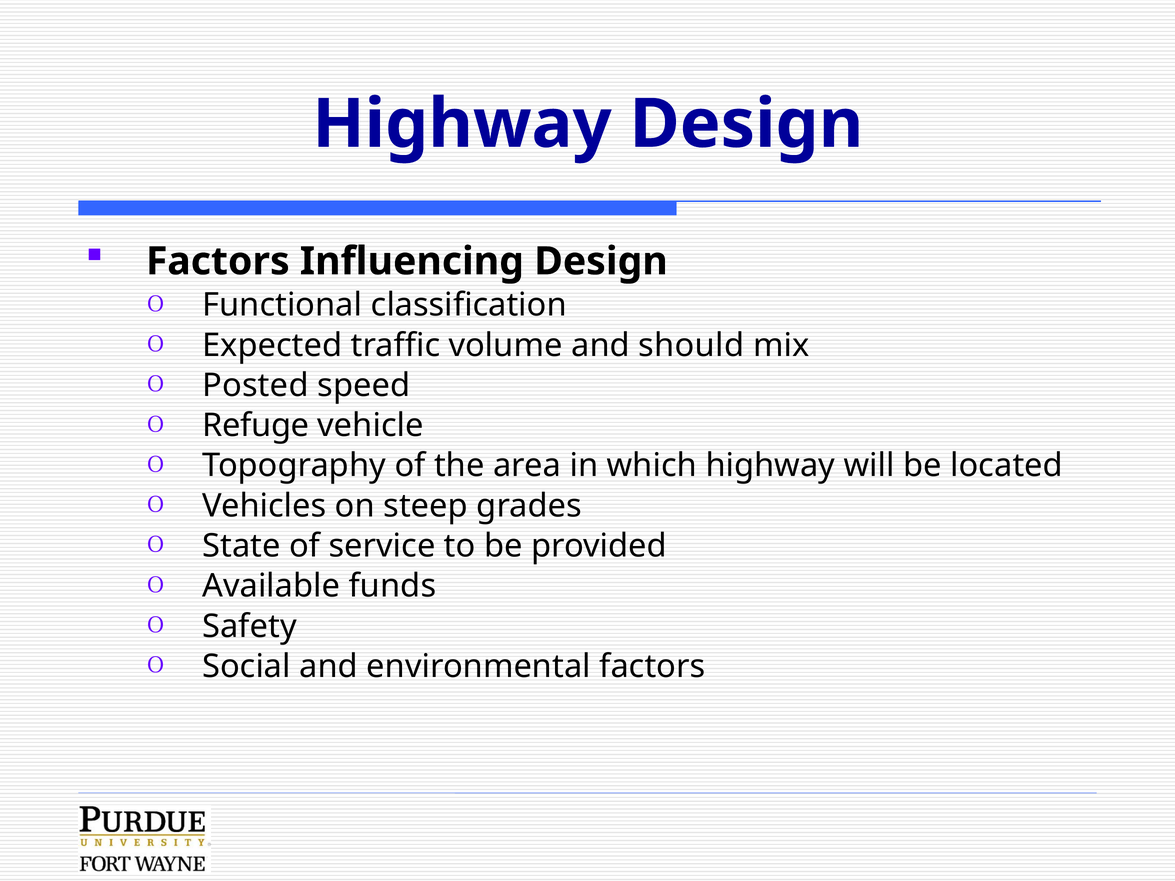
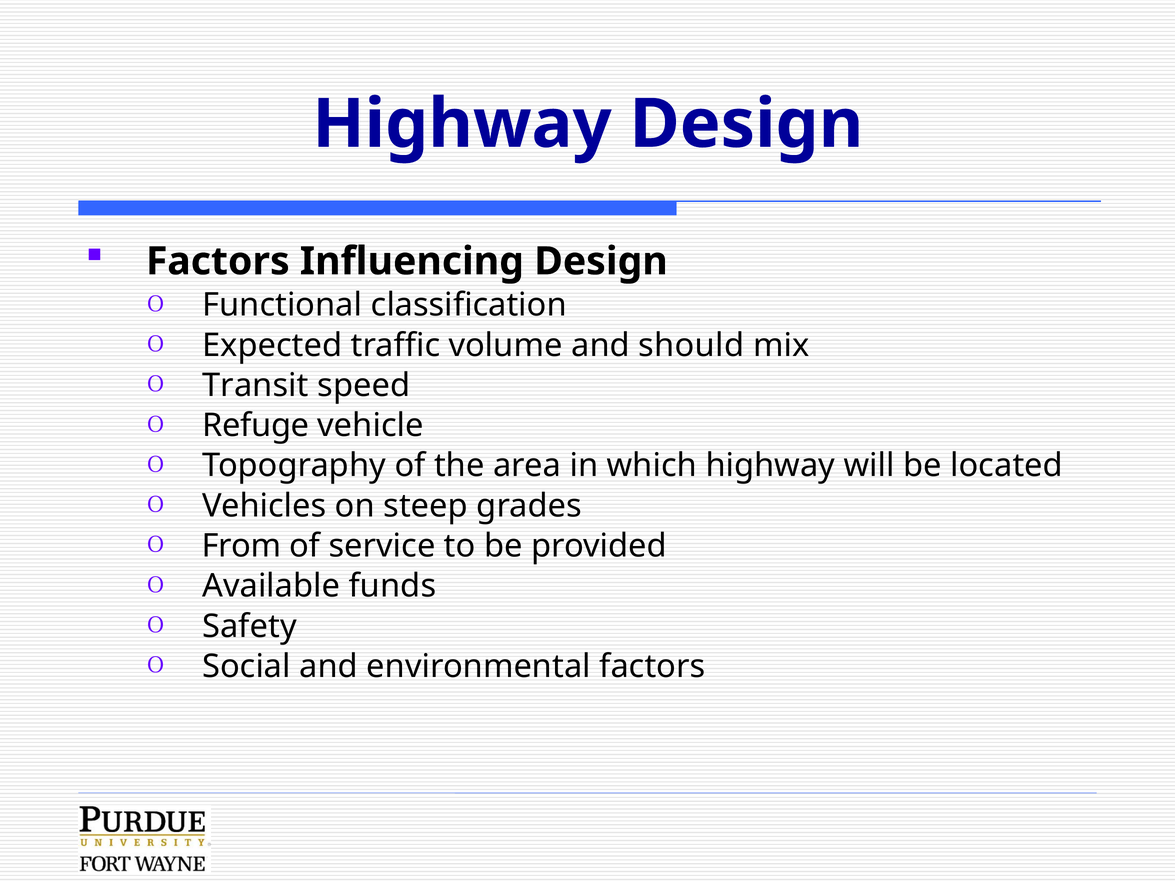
Posted: Posted -> Transit
State: State -> From
